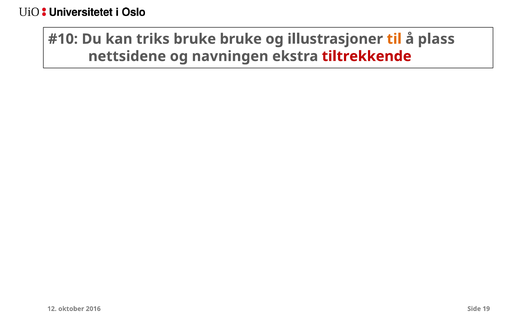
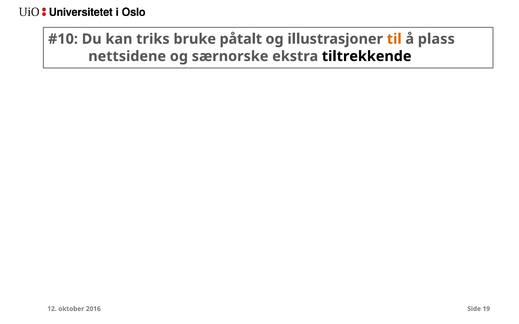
bruke bruke: bruke -> påtalt
navningen: navningen -> særnorske
tiltrekkende colour: red -> black
